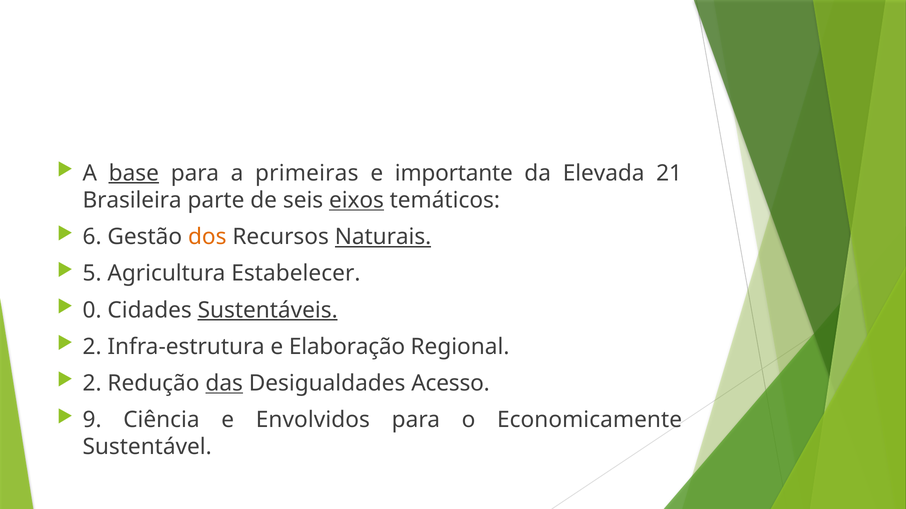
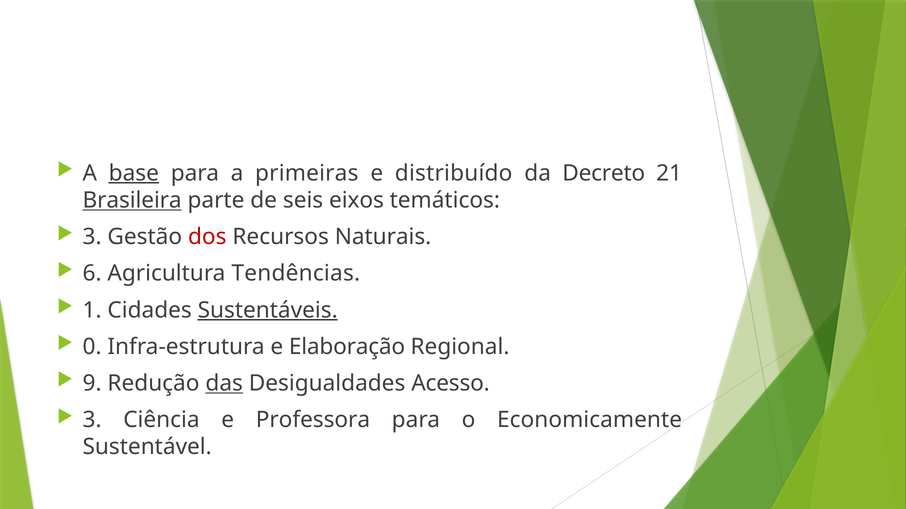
importante: importante -> distribuído
Elevada: Elevada -> Decreto
Brasileira underline: none -> present
eixos underline: present -> none
6 at (92, 237): 6 -> 3
dos colour: orange -> red
Naturais underline: present -> none
5: 5 -> 6
Estabelecer: Estabelecer -> Tendências
0: 0 -> 1
2 at (92, 347): 2 -> 0
2 at (92, 384): 2 -> 9
9 at (92, 420): 9 -> 3
Envolvidos: Envolvidos -> Professora
